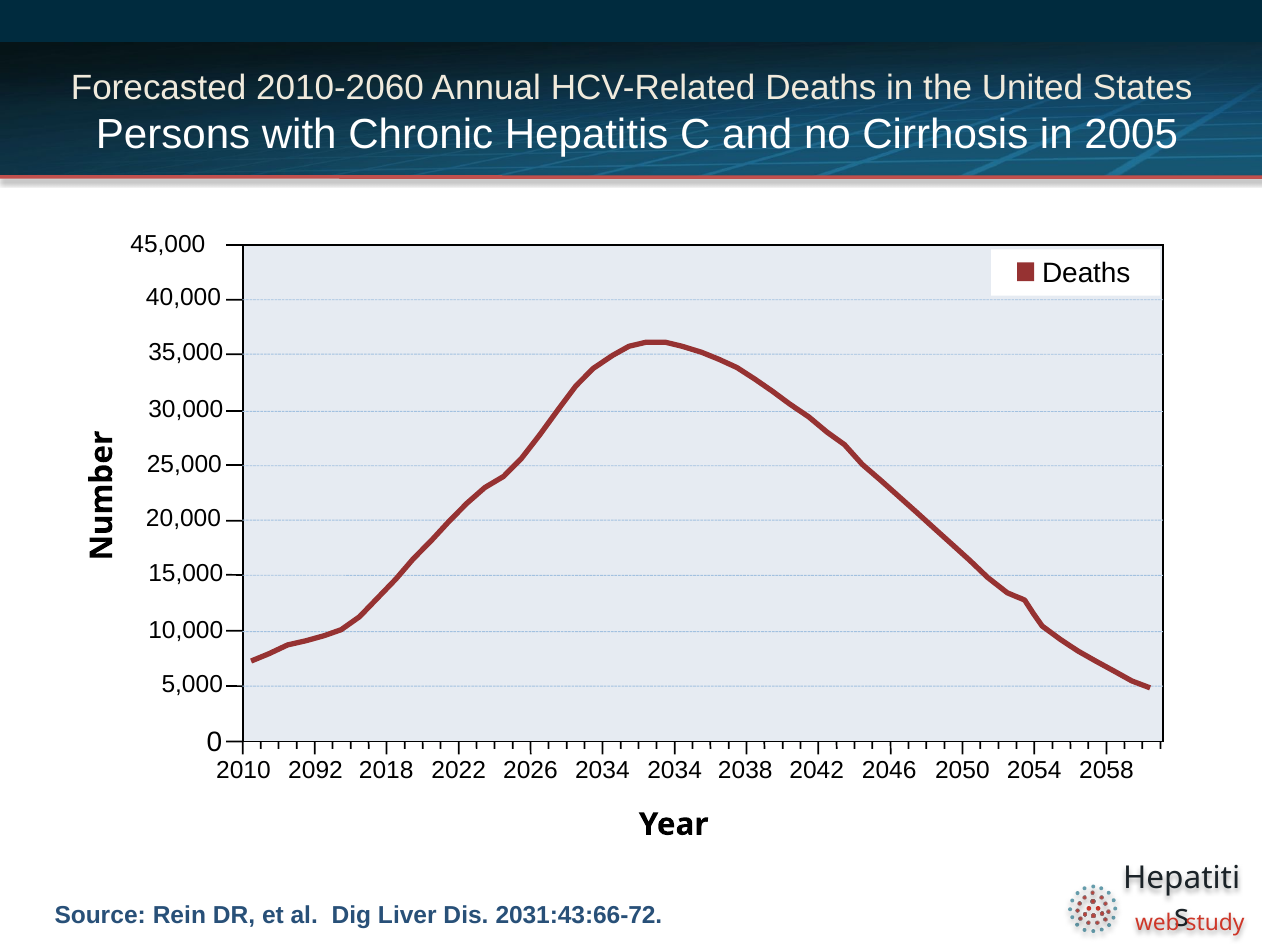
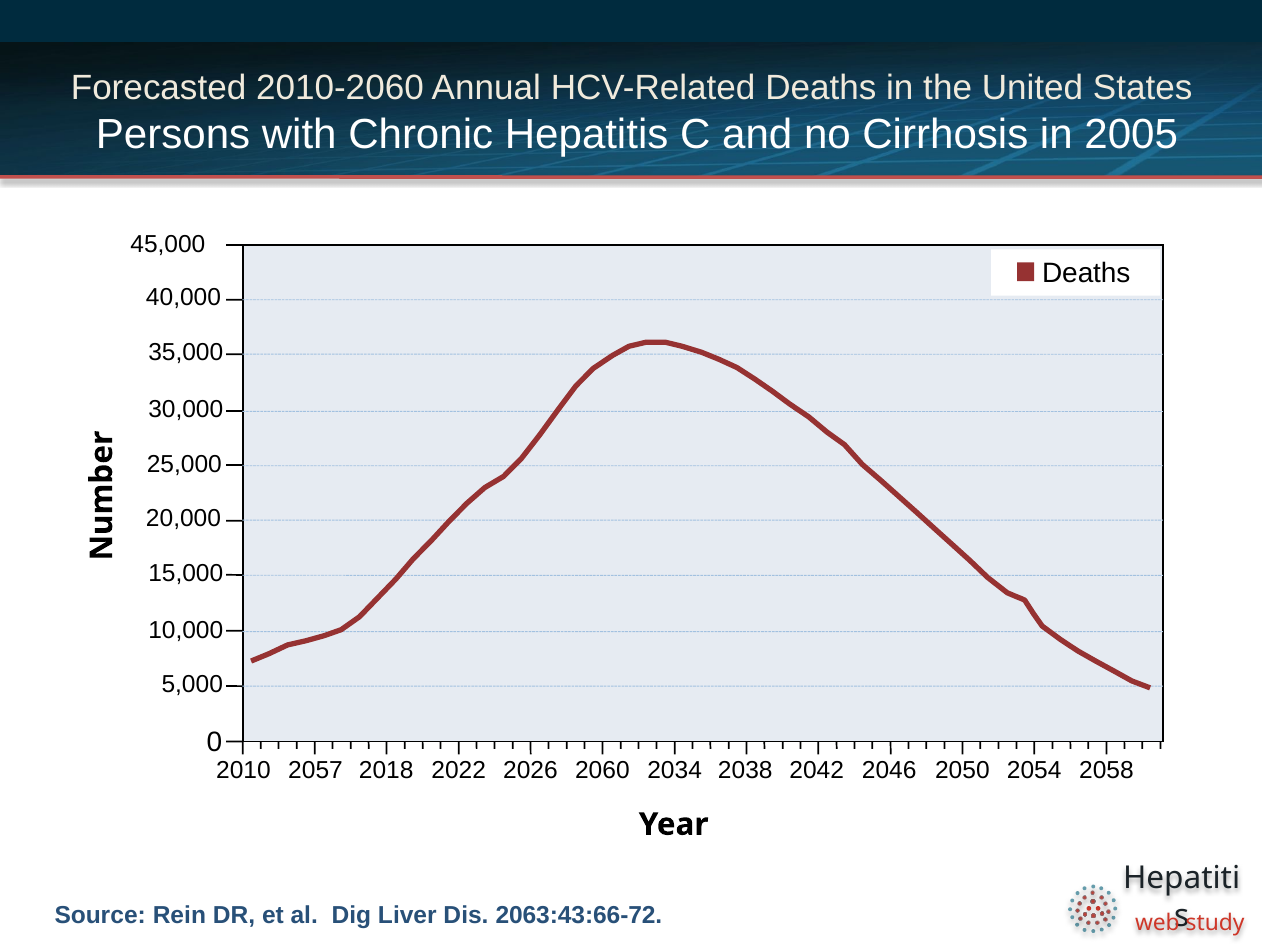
2092: 2092 -> 2057
2026 2034: 2034 -> 2060
2031:43:66-72: 2031:43:66-72 -> 2063:43:66-72
